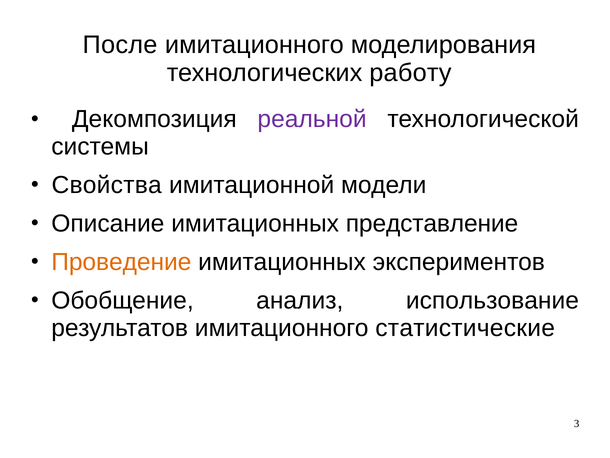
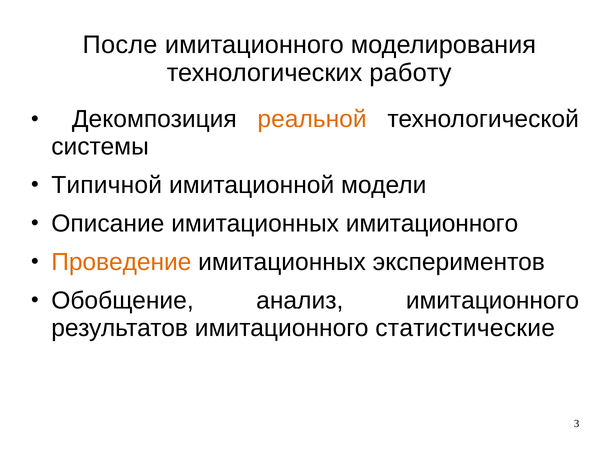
реальной colour: purple -> orange
Свойства: Свойства -> Типичной
имитационных представление: представление -> имитационного
анализ использование: использование -> имитационного
